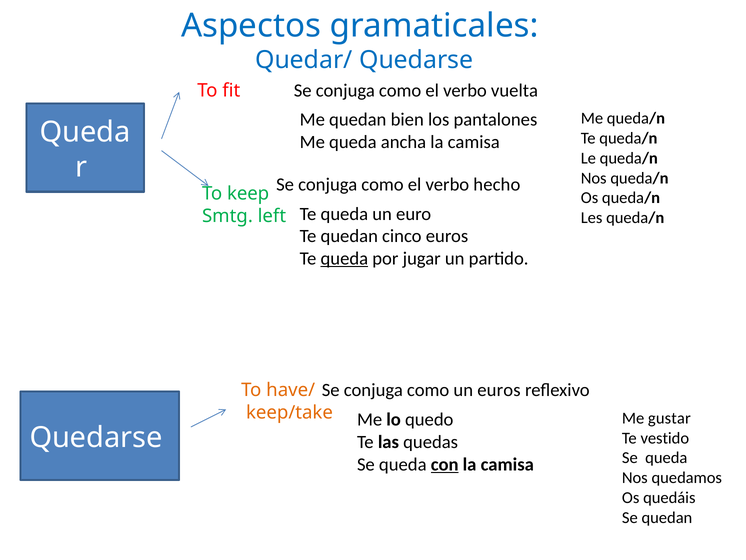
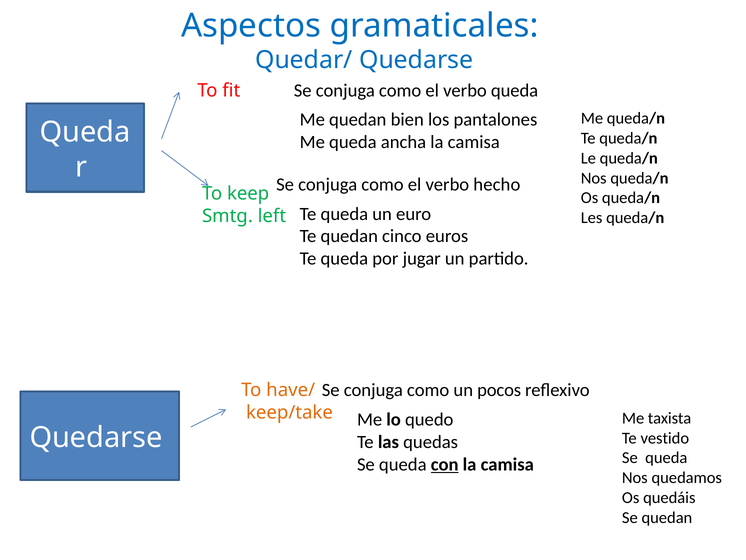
verbo vuelta: vuelta -> queda
queda at (344, 258) underline: present -> none
un euros: euros -> pocos
gustar: gustar -> taxista
